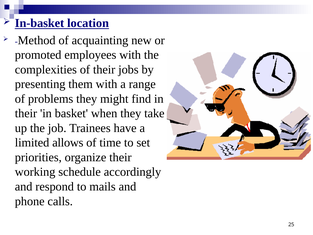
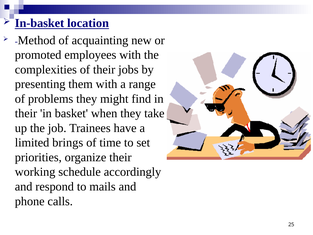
allows: allows -> brings
